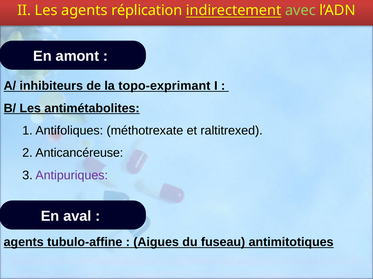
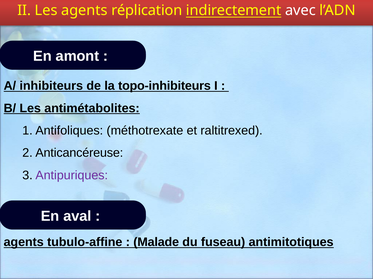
avec colour: light green -> white
topo-exprimant: topo-exprimant -> topo-inhibiteurs
Aigues: Aigues -> Malade
